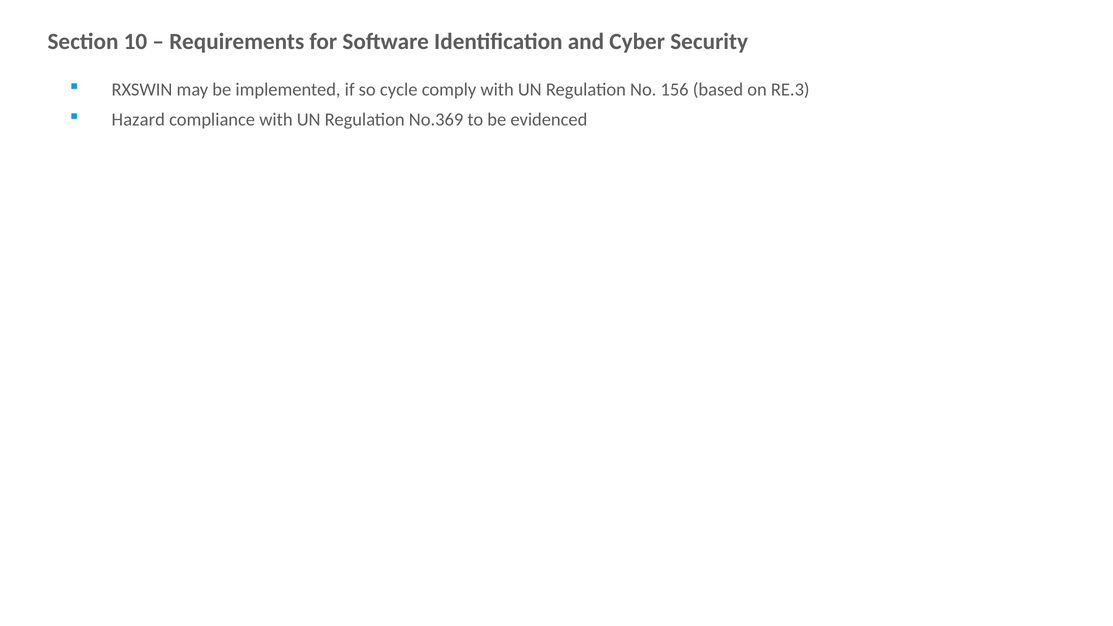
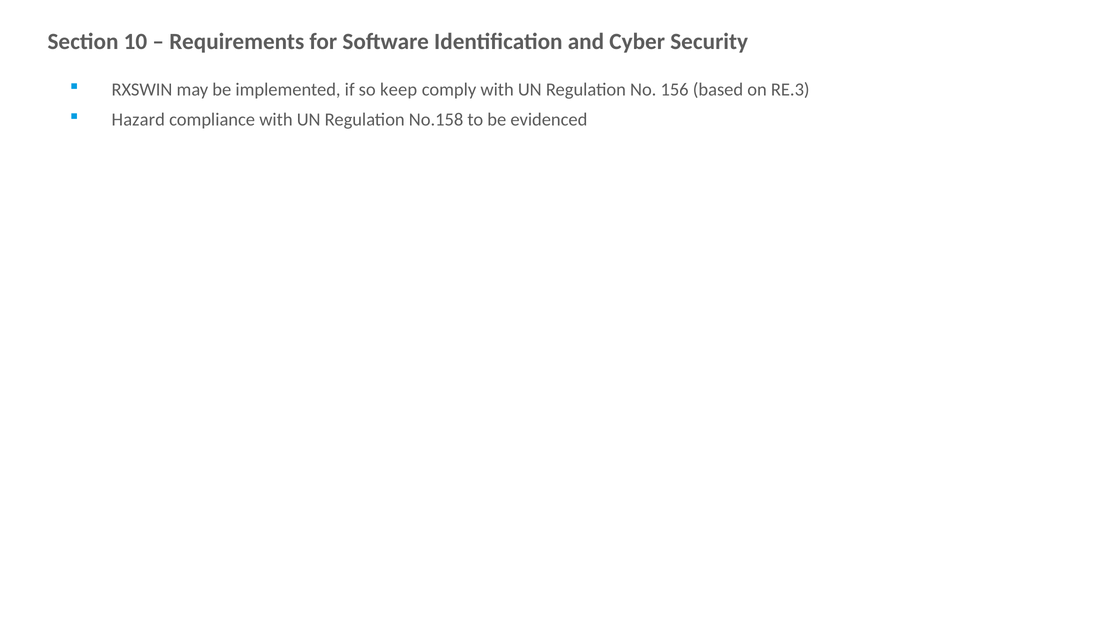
cycle: cycle -> keep
No.369: No.369 -> No.158
